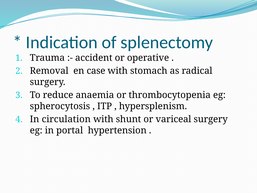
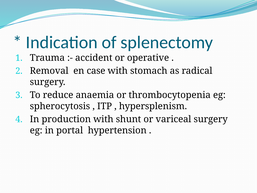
circulation: circulation -> production
